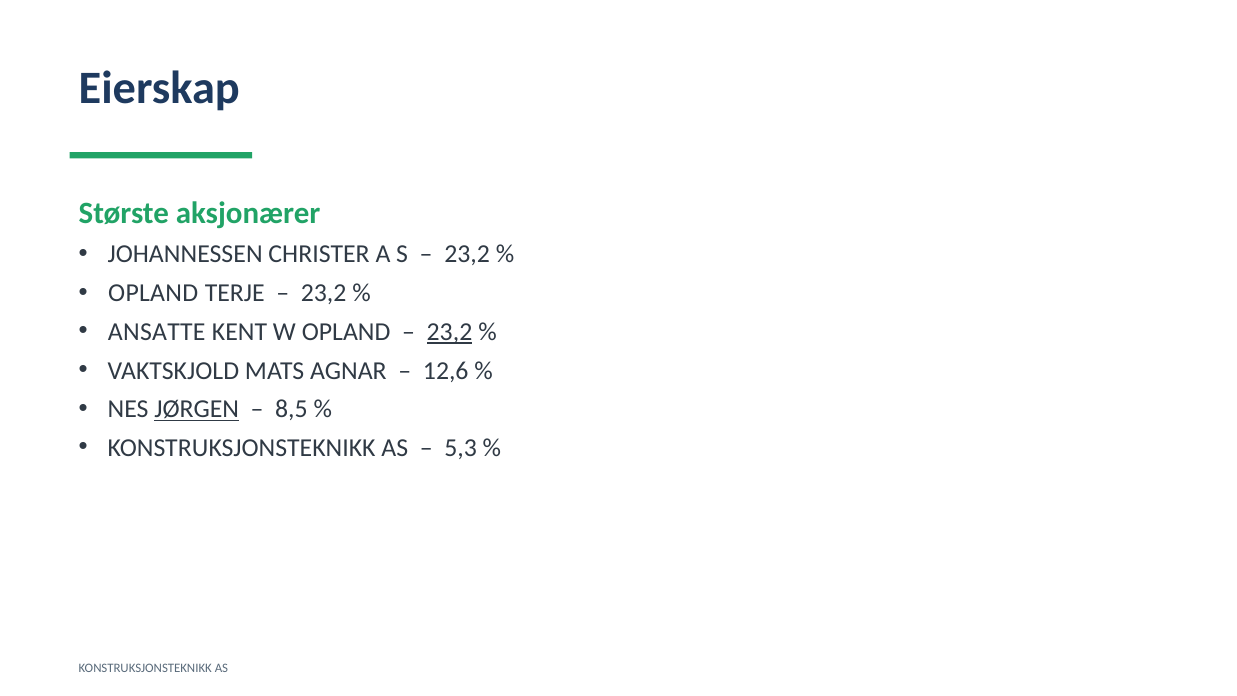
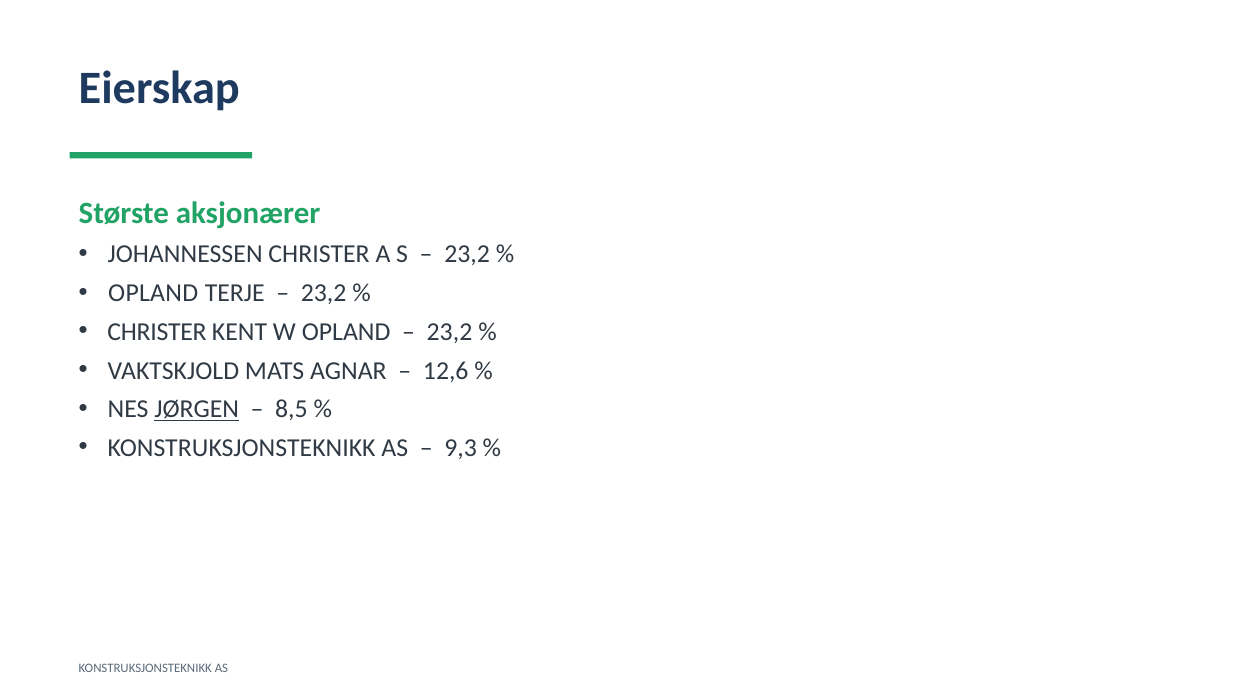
ANSATTE at (157, 332): ANSATTE -> CHRISTER
23,2 at (449, 332) underline: present -> none
5,3: 5,3 -> 9,3
